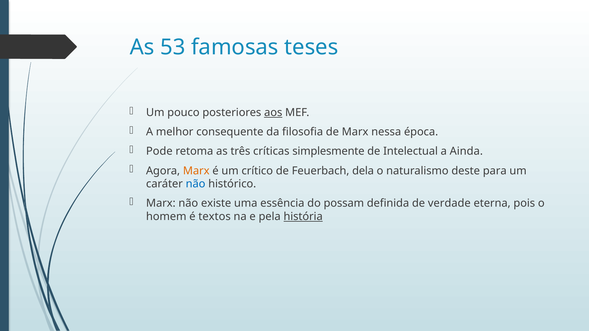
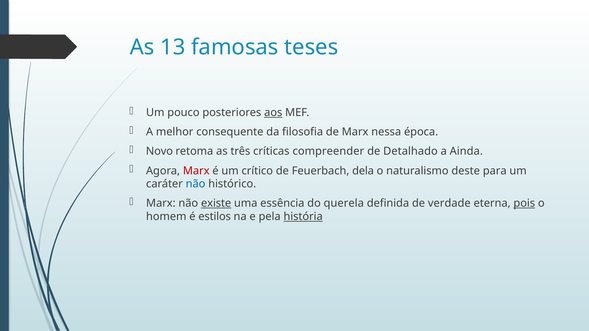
53: 53 -> 13
Pode: Pode -> Novo
simplesmente: simplesmente -> compreender
Intelectual: Intelectual -> Detalhado
Marx at (196, 171) colour: orange -> red
existe underline: none -> present
possam: possam -> querela
pois underline: none -> present
textos: textos -> estilos
